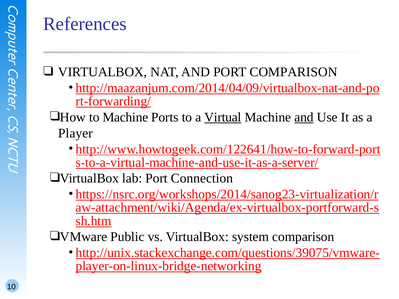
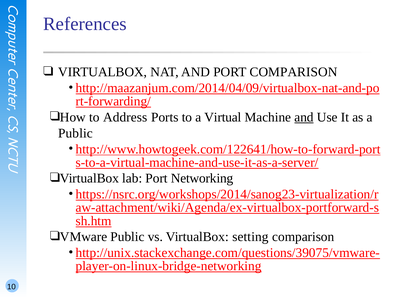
to Machine: Machine -> Address
Virtual underline: present -> none
Player at (75, 133): Player -> Public
Connection: Connection -> Networking
system: system -> setting
